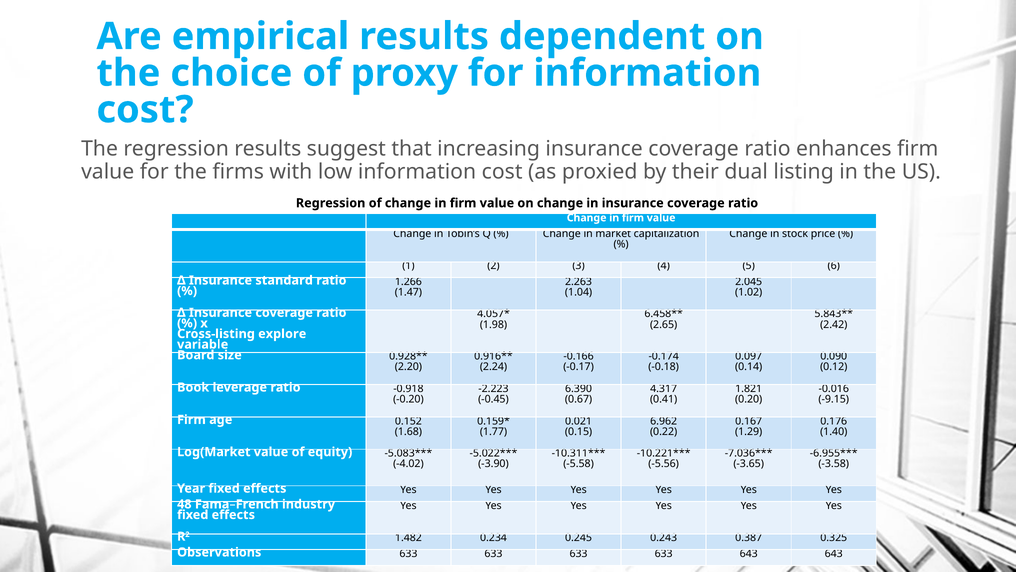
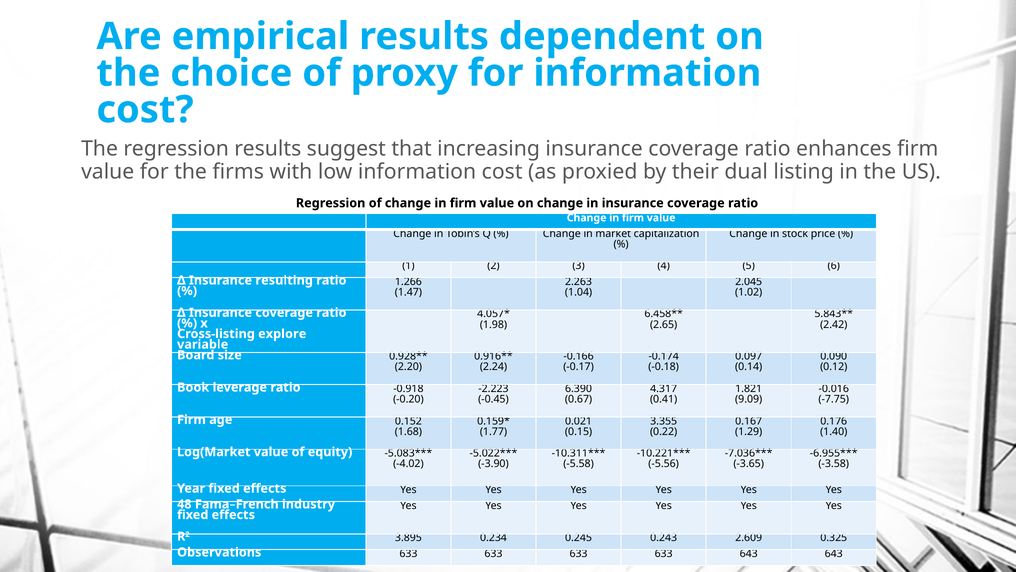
standard: standard -> resulting
0.20: 0.20 -> 9.09
-9.15: -9.15 -> -7.75
6.962: 6.962 -> 3.355
1.482: 1.482 -> 3.895
0.387: 0.387 -> 2.609
